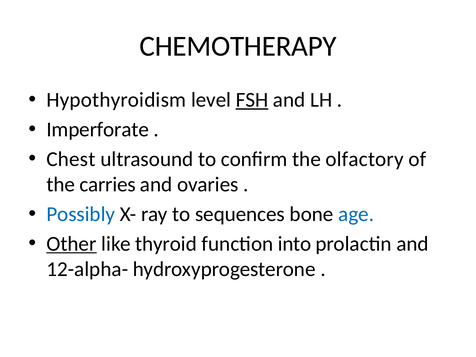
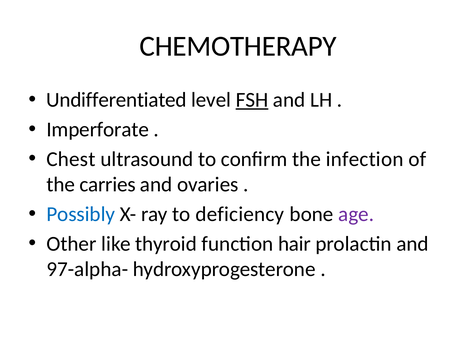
Hypothyroidism: Hypothyroidism -> Undifferentiated
olfactory: olfactory -> infection
sequences: sequences -> deficiency
age colour: blue -> purple
Other underline: present -> none
into: into -> hair
12-alpha-: 12-alpha- -> 97-alpha-
